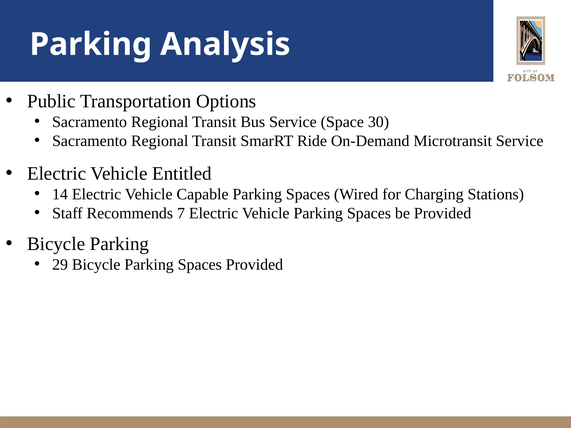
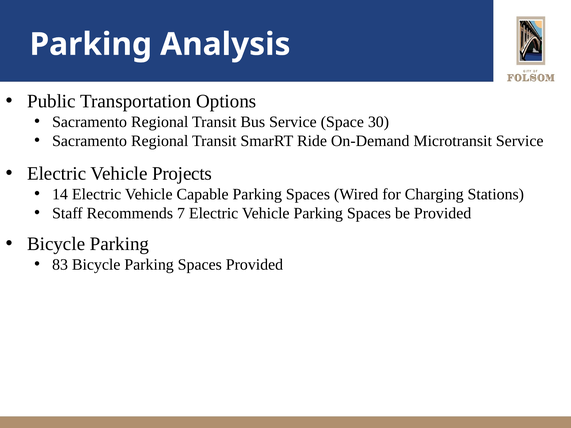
Entitled: Entitled -> Projects
29: 29 -> 83
